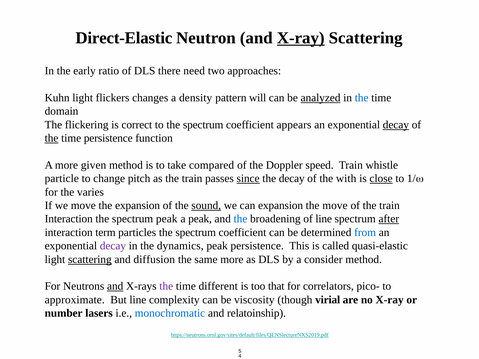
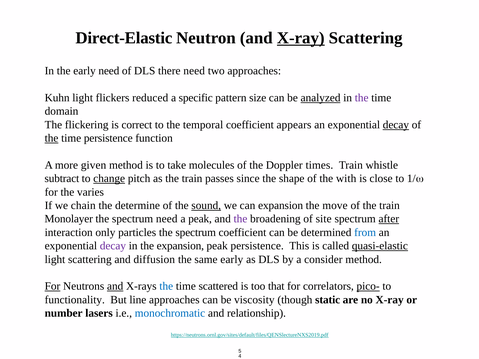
early ratio: ratio -> need
changes: changes -> reduced
density: density -> specific
will: will -> size
the at (362, 98) colour: blue -> purple
to the spectrum: spectrum -> temporal
compared: compared -> molecules
speed: speed -> times
particle: particle -> subtract
change underline: none -> present
since underline: present -> none
the decay: decay -> shape
close underline: present -> none
we move: move -> chain
the expansion: expansion -> determine
Interaction at (69, 219): Interaction -> Monolayer
spectrum peak: peak -> need
the at (240, 219) colour: blue -> purple
of line: line -> site
term: term -> only
the dynamics: dynamics -> expansion
quasi-elastic underline: none -> present
scattering at (90, 260) underline: present -> none
same more: more -> early
For at (52, 286) underline: none -> present
the at (166, 286) colour: purple -> blue
different: different -> scattered
pico- underline: none -> present
approximate: approximate -> functionality
line complexity: complexity -> approaches
virial: virial -> static
relatoinship: relatoinship -> relationship
